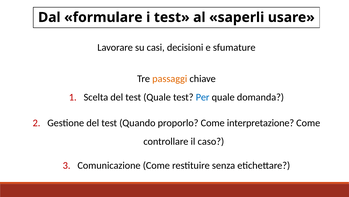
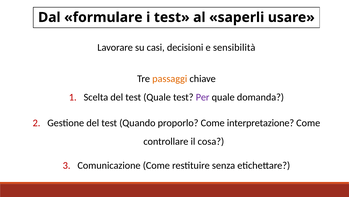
sfumature: sfumature -> sensibilità
Per colour: blue -> purple
caso: caso -> cosa
